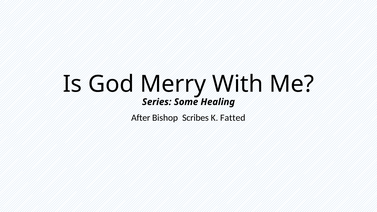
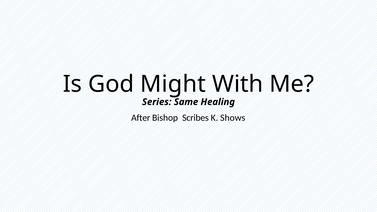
Merry: Merry -> Might
Some: Some -> Same
Fatted: Fatted -> Shows
